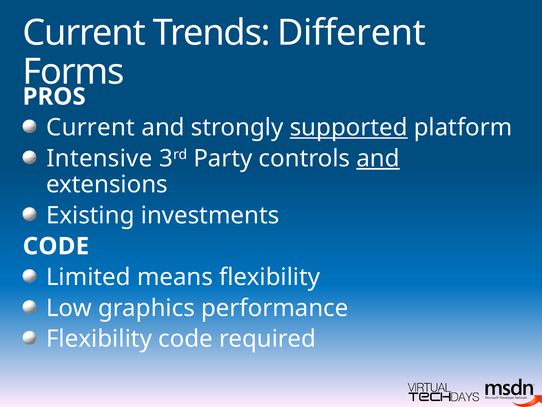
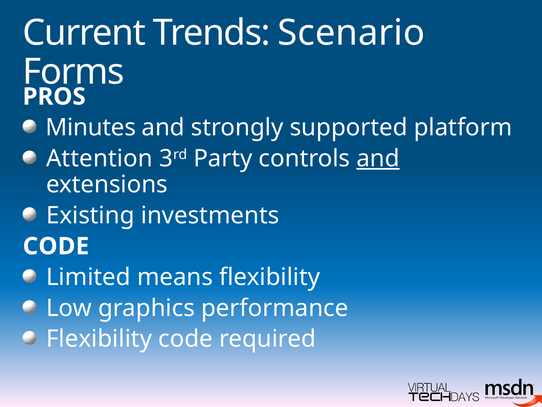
Different: Different -> Scenario
Current at (91, 127): Current -> Minutes
supported underline: present -> none
Intensive: Intensive -> Attention
